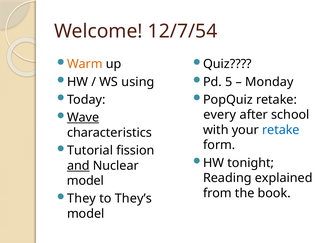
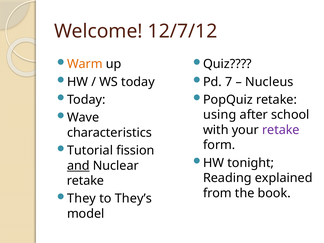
12/7/54: 12/7/54 -> 12/7/12
WS using: using -> today
5: 5 -> 7
Monday: Monday -> Nucleus
every: every -> using
Wave underline: present -> none
retake at (281, 130) colour: blue -> purple
model at (85, 181): model -> retake
